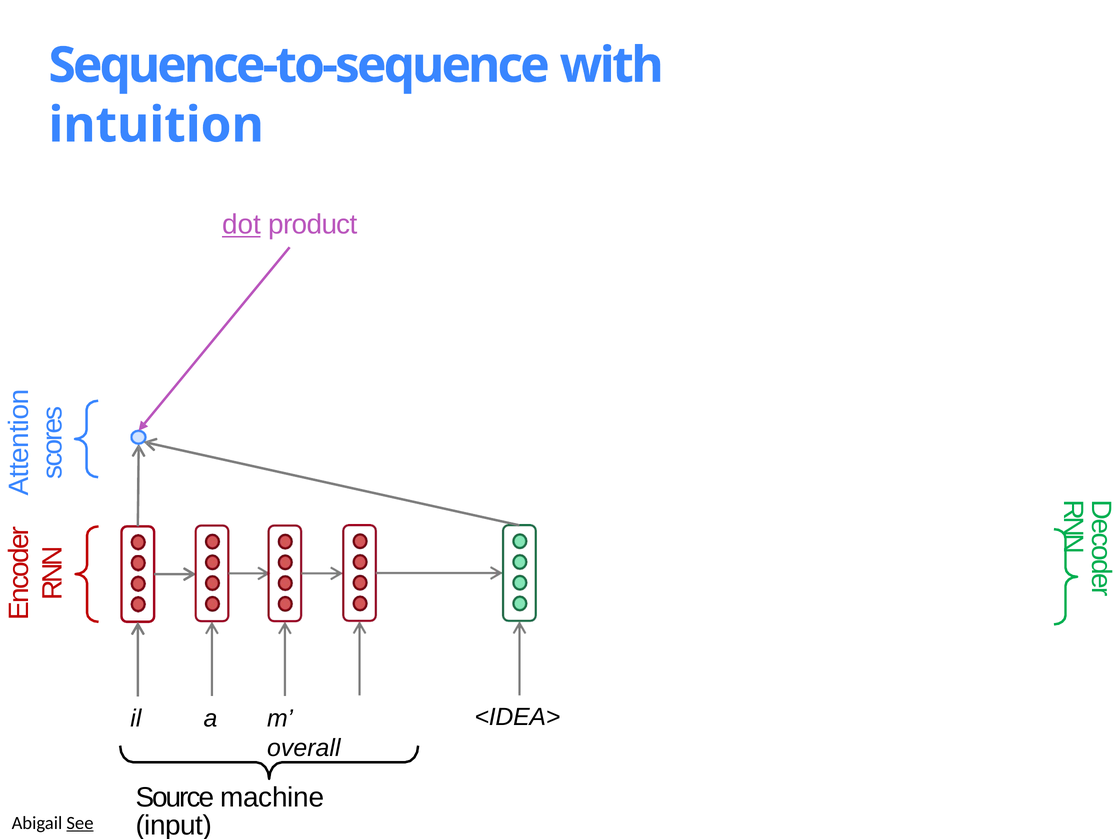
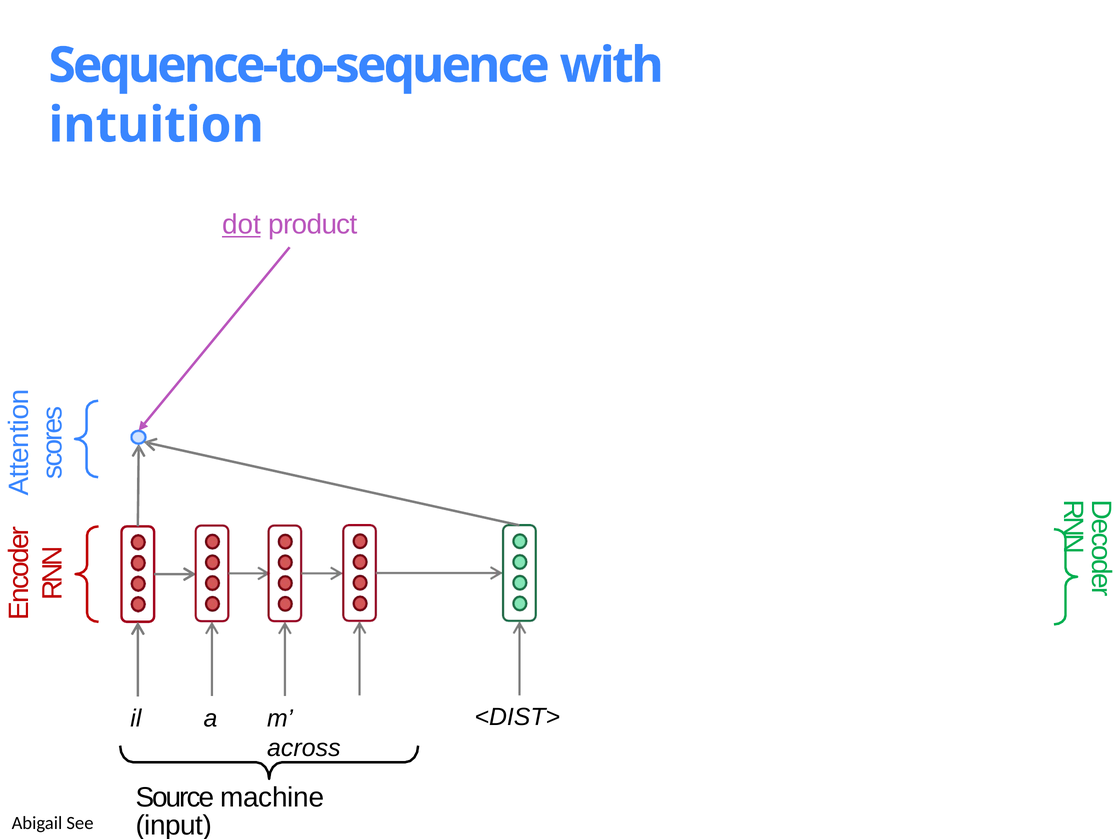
<IDEA>: <IDEA> -> <DIST>
overall: overall -> across
See underline: present -> none
